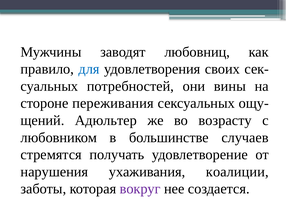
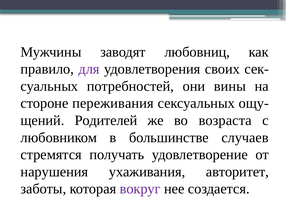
для colour: blue -> purple
Адюльтер: Адюльтер -> Родителей
возрасту: возрасту -> возраста
коалиции: коалиции -> авторитет
